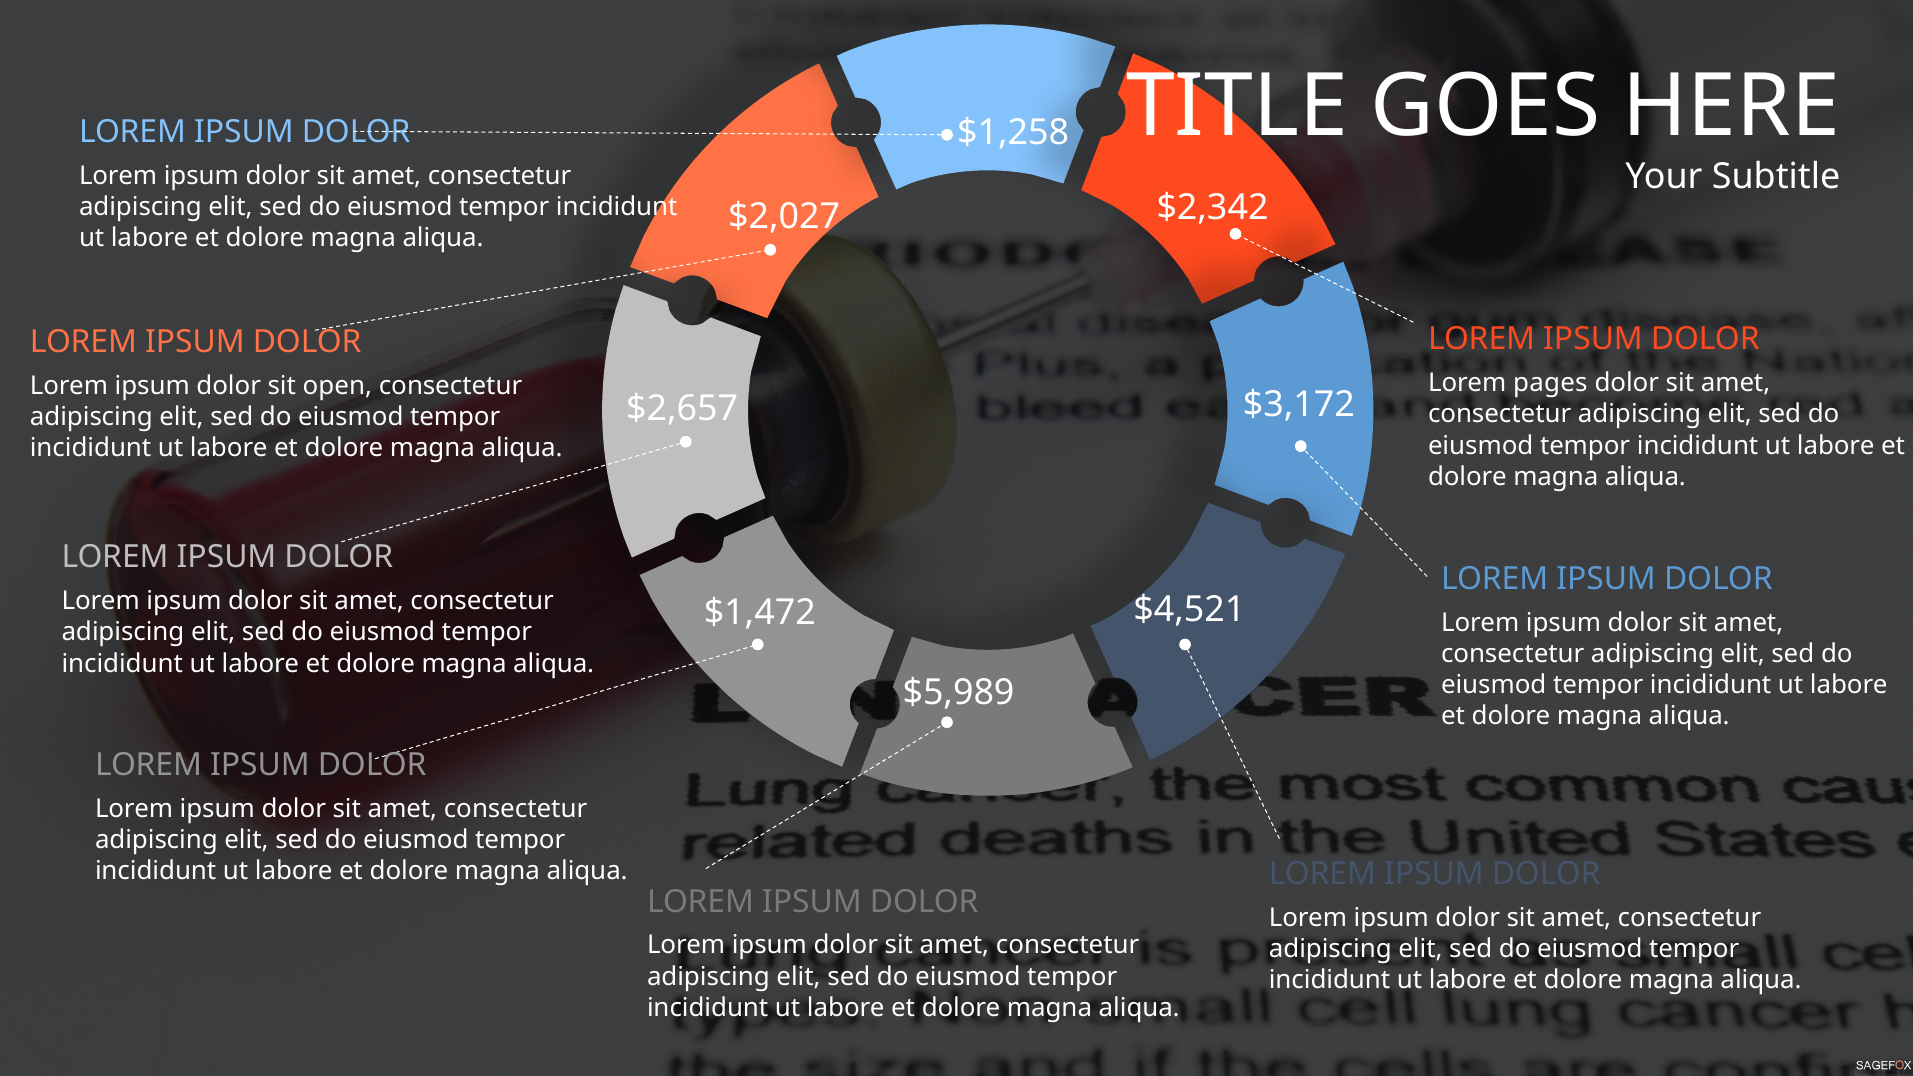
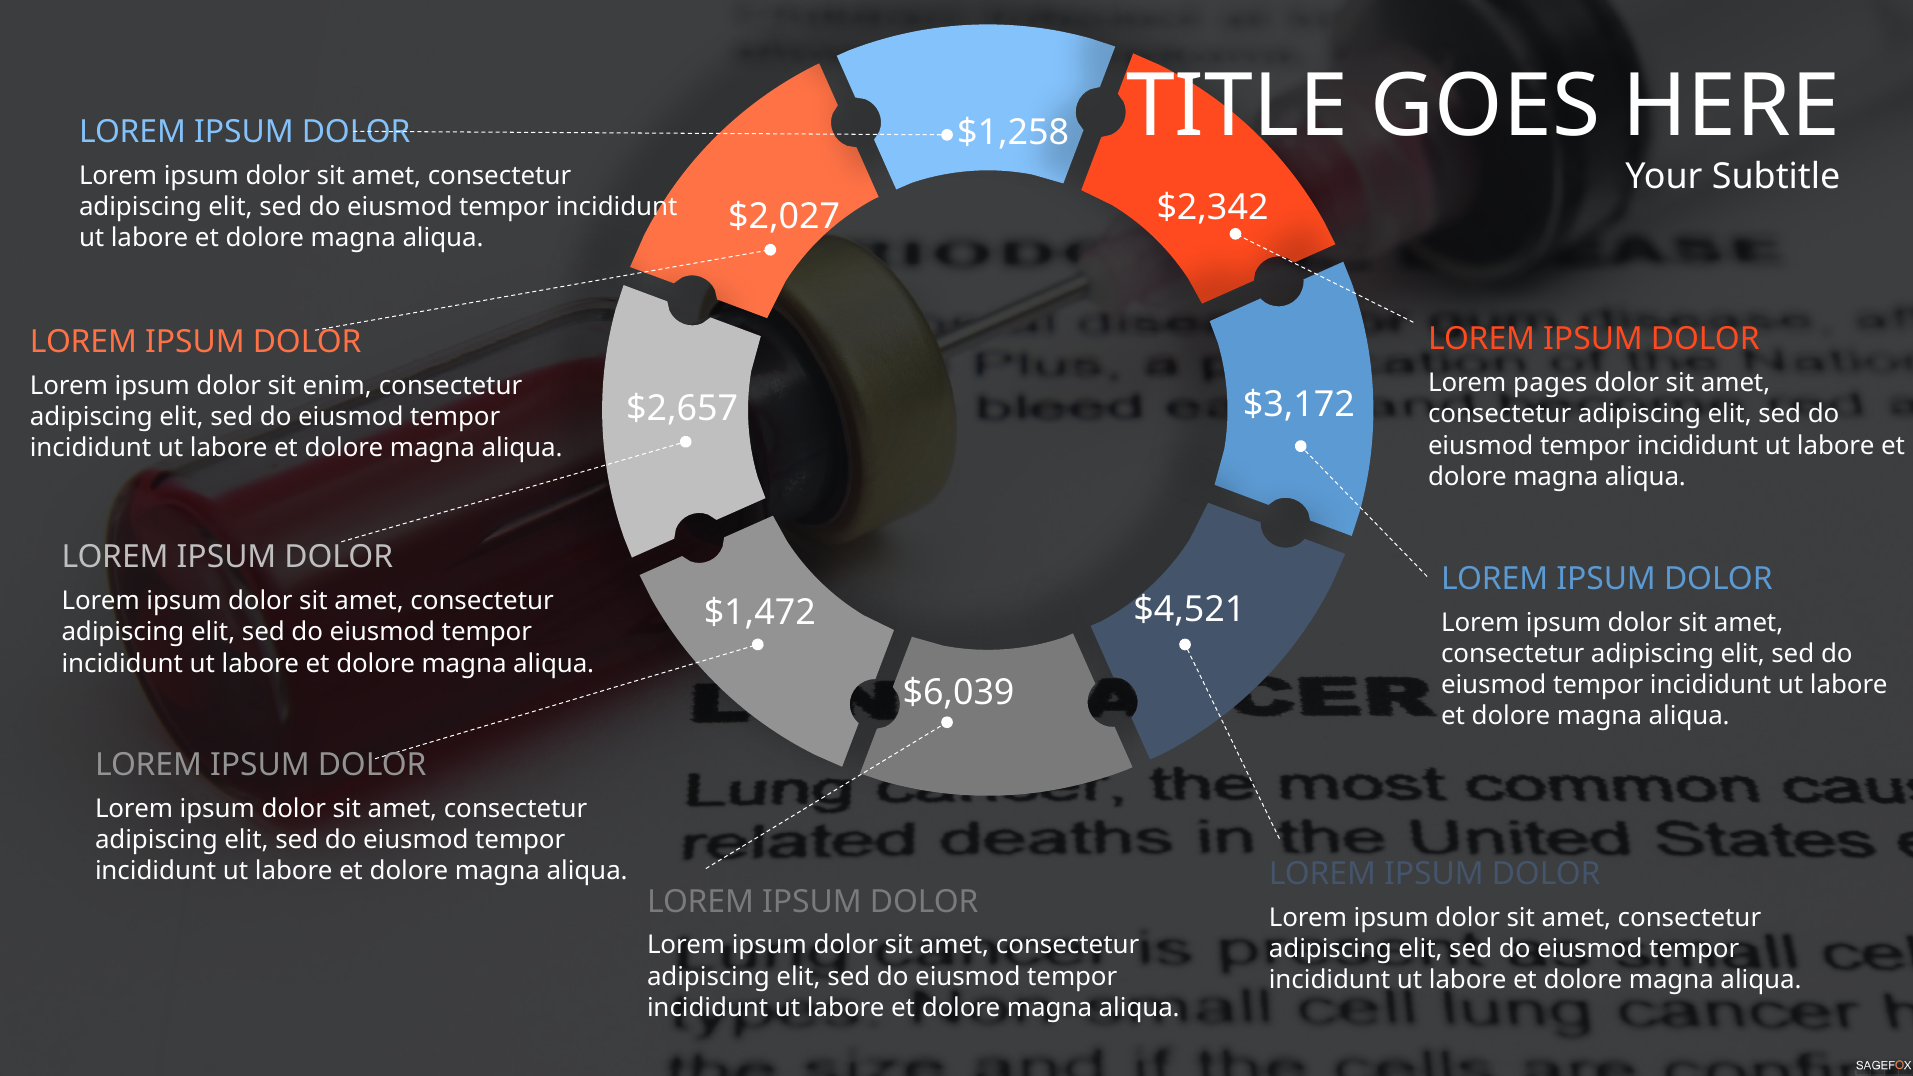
open: open -> enim
$5,989: $5,989 -> $6,039
